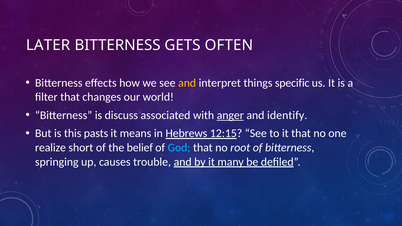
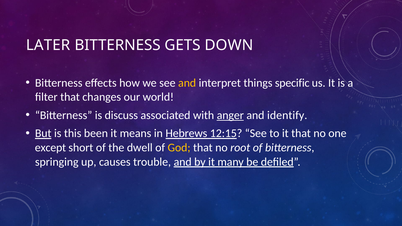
OFTEN: OFTEN -> DOWN
But underline: none -> present
pasts: pasts -> been
realize: realize -> except
belief: belief -> dwell
God colour: light blue -> yellow
